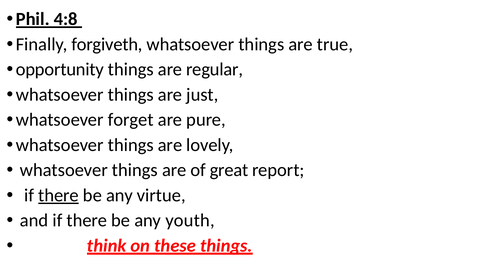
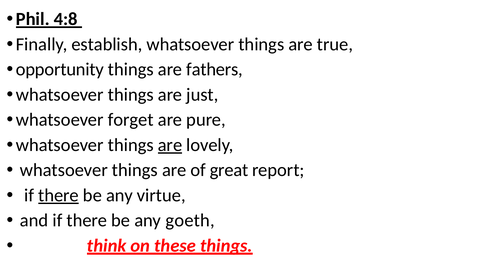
forgiveth: forgiveth -> establish
regular: regular -> fathers
are at (170, 145) underline: none -> present
youth: youth -> goeth
